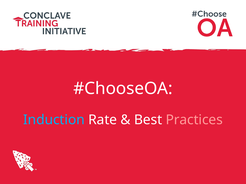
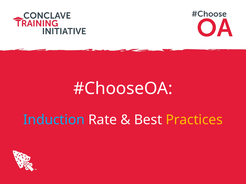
Practices colour: pink -> yellow
